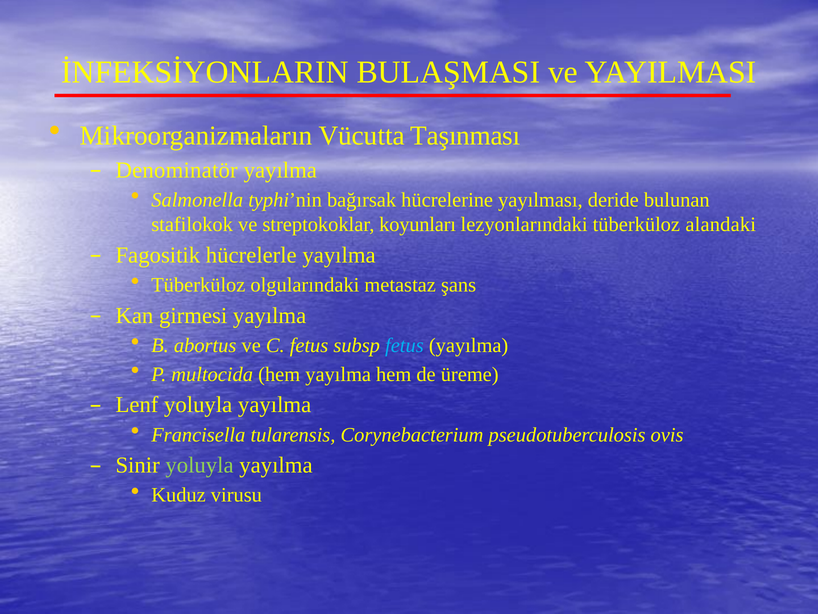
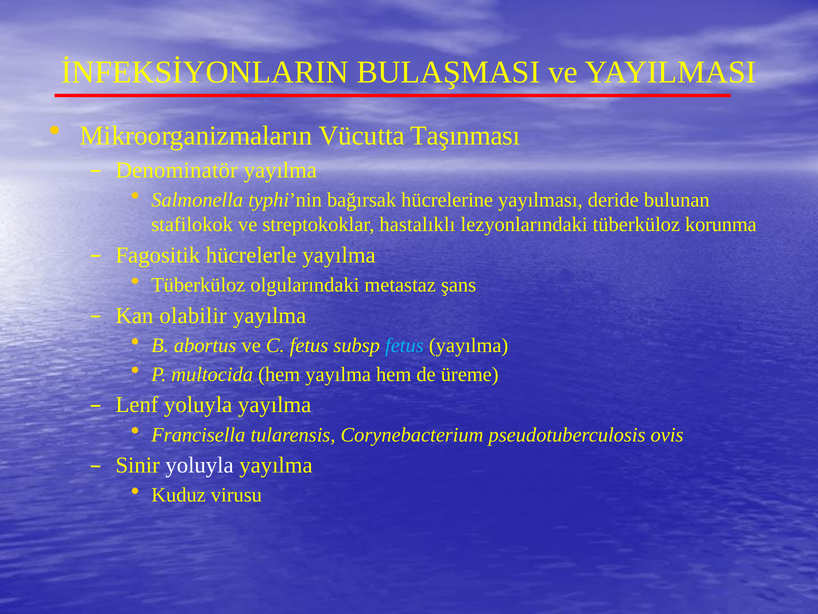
koyunları: koyunları -> hastalıklı
alandaki: alandaki -> korunma
girmesi: girmesi -> olabilir
yoluyla at (200, 465) colour: light green -> white
